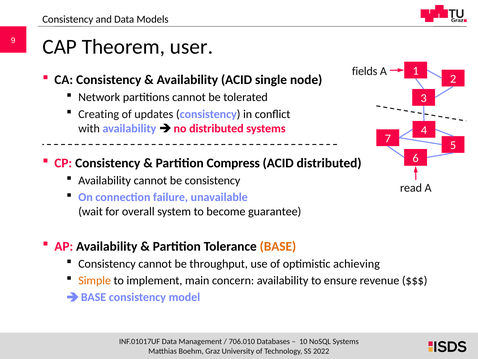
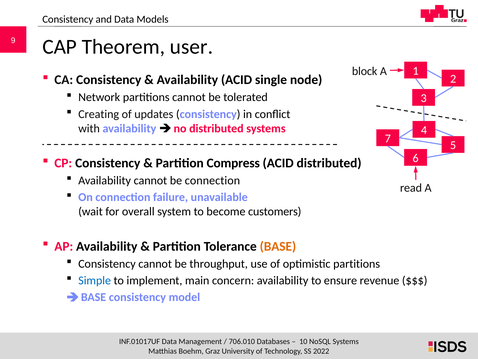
fields: fields -> block
be consistency: consistency -> connection
guarantee: guarantee -> customers
optimistic achieving: achieving -> partitions
Simple colour: orange -> blue
